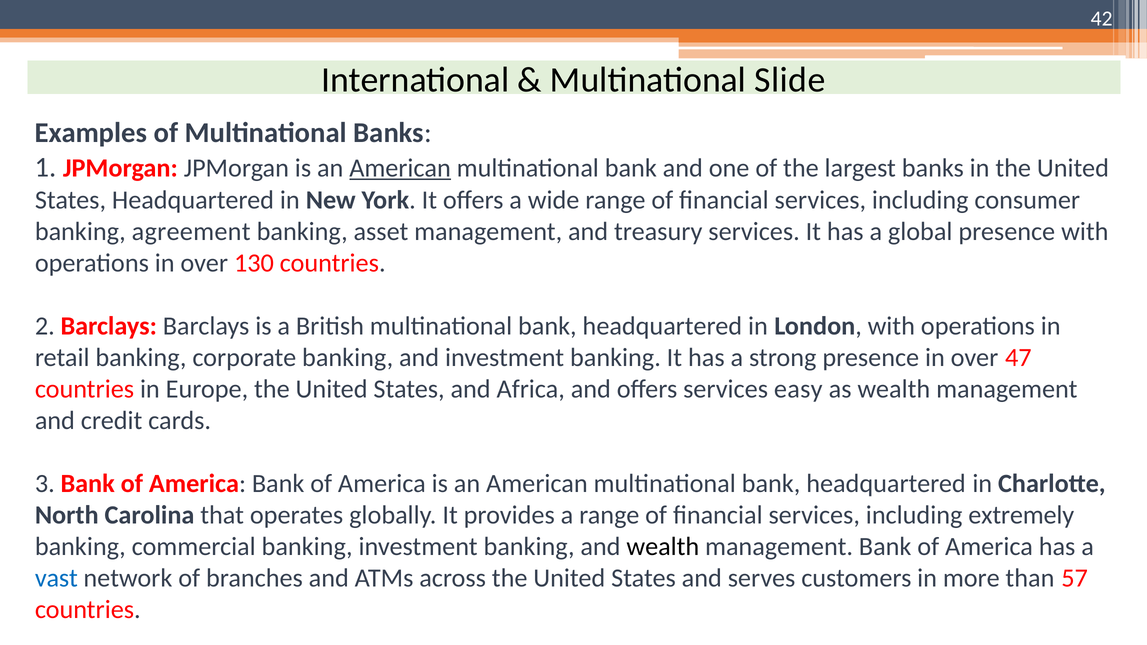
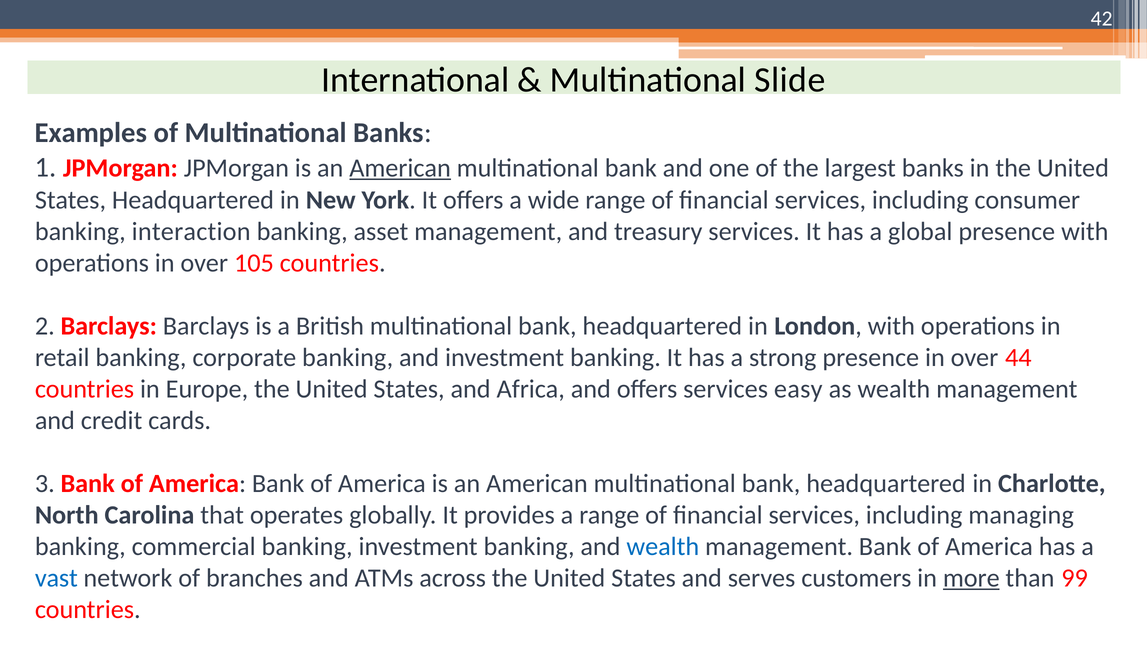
agreement: agreement -> interaction
130: 130 -> 105
47: 47 -> 44
extremely: extremely -> managing
wealth at (663, 547) colour: black -> blue
more underline: none -> present
57: 57 -> 99
